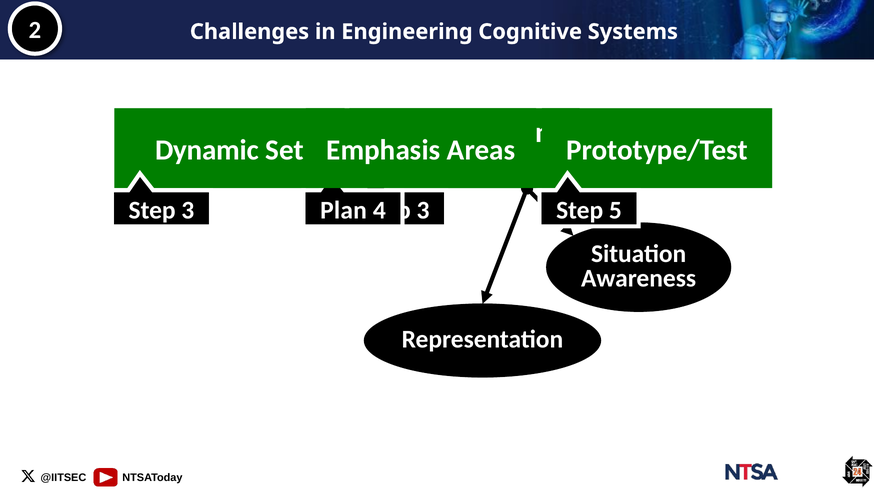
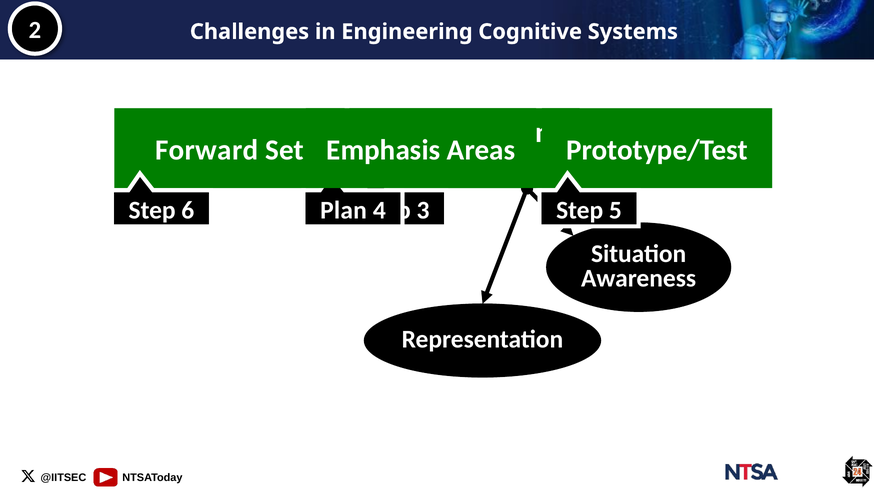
Dynamic: Dynamic -> Forward
3 at (188, 210): 3 -> 6
